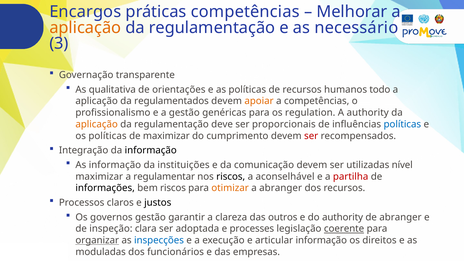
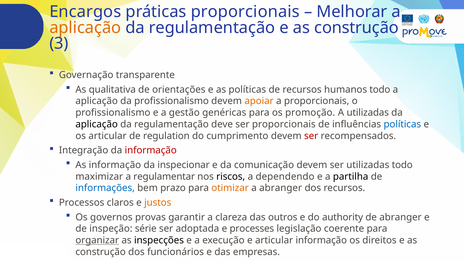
práticas competências: competências -> proporcionais
regulamentação e as necessário: necessário -> construção
da regulamentados: regulamentados -> profissionalismo
a competências: competências -> proporcionais
regulation: regulation -> promoção
A authority: authority -> utilizadas
aplicação at (97, 124) colour: orange -> black
os políticas: políticas -> articular
de maximizar: maximizar -> regulation
informação at (151, 150) colour: black -> red
instituições: instituições -> inspecionar
utilizadas nível: nível -> todo
aconselhável: aconselhável -> dependendo
partilha colour: red -> black
informações colour: black -> blue
bem riscos: riscos -> prazo
justos colour: black -> orange
governos gestão: gestão -> provas
clara: clara -> série
coerente underline: present -> none
inspecções colour: blue -> black
moduladas at (101, 252): moduladas -> construção
